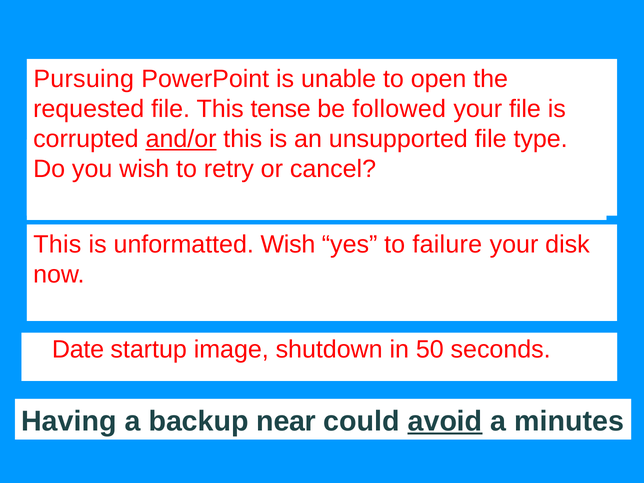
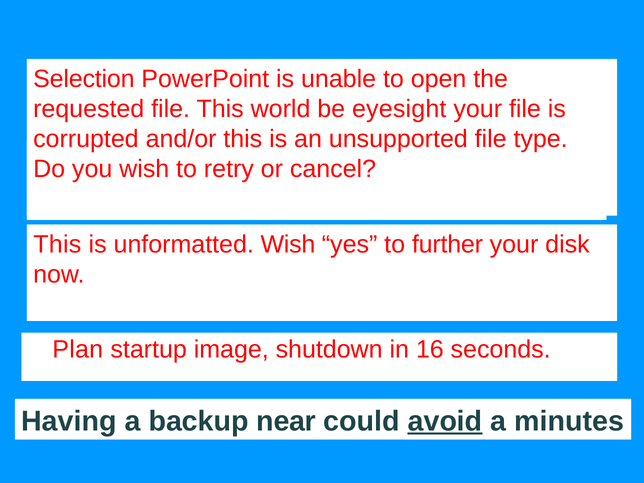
Pursuing: Pursuing -> Selection
tense: tense -> world
followed: followed -> eyesight
and/or underline: present -> none
failure: failure -> further
Date: Date -> Plan
50: 50 -> 16
